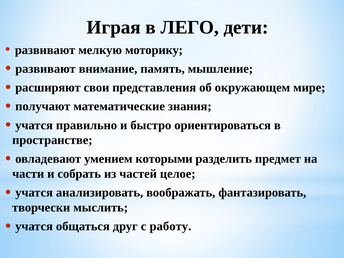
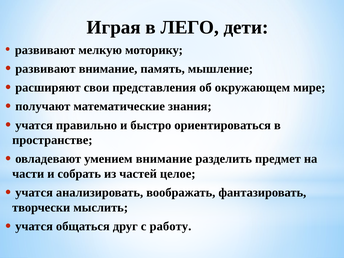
умением которыми: которыми -> внимание
